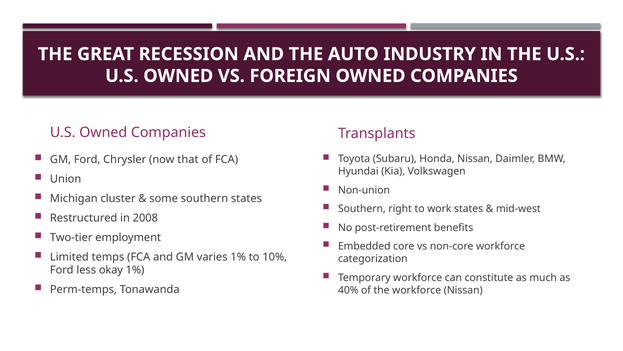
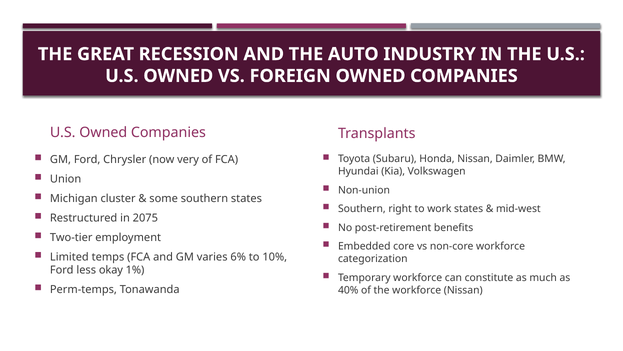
that: that -> very
2008: 2008 -> 2075
varies 1%: 1% -> 6%
